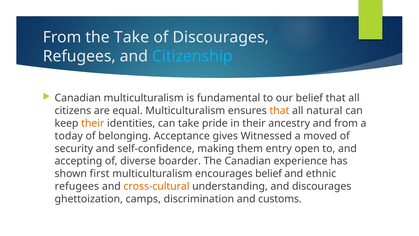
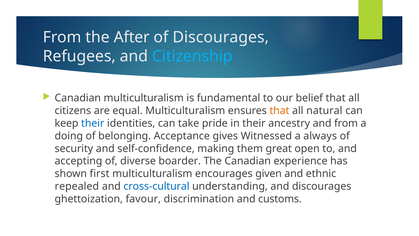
the Take: Take -> After
their at (93, 123) colour: orange -> blue
today: today -> doing
moved: moved -> always
entry: entry -> great
encourages belief: belief -> given
refugees at (77, 186): refugees -> repealed
cross-cultural colour: orange -> blue
camps: camps -> favour
